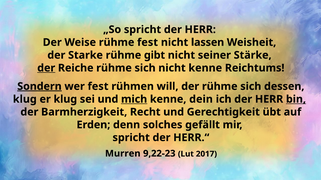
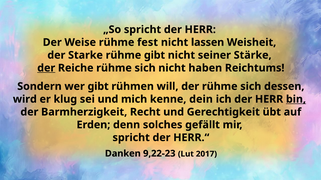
nicht kenne: kenne -> haben
Sondern underline: present -> none
wer fest: fest -> gibt
klug at (25, 99): klug -> wird
mich underline: present -> none
Murren: Murren -> Danken
